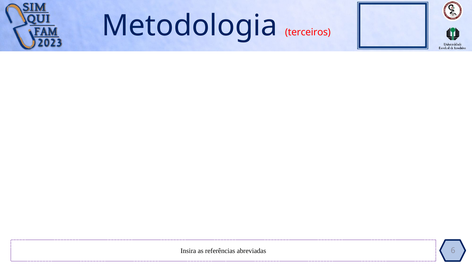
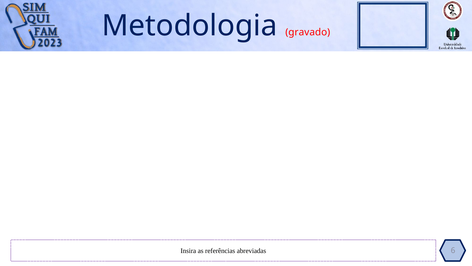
terceiros: terceiros -> gravado
